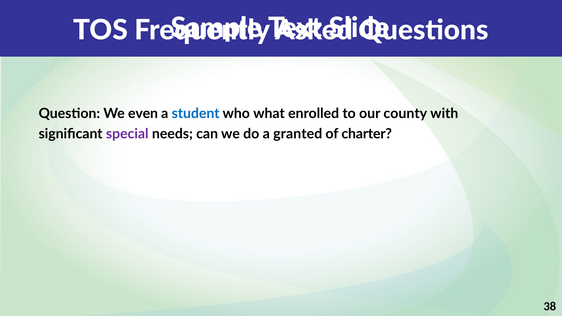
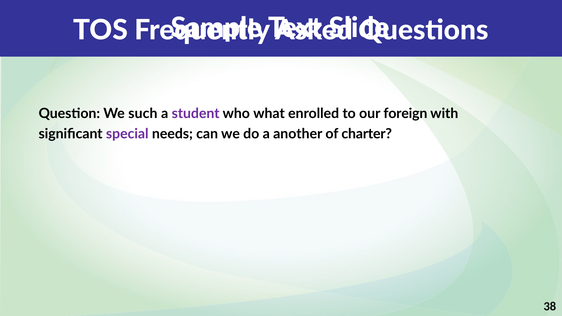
even: even -> such
student colour: blue -> purple
county: county -> foreign
granted: granted -> another
